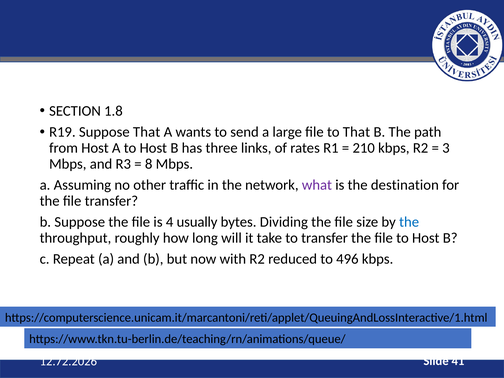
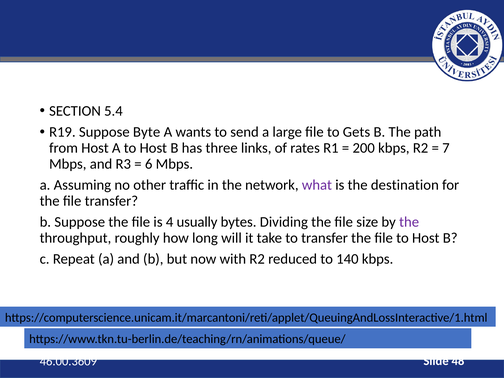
1.8: 1.8 -> 5.4
Suppose That: That -> Byte
to That: That -> Gets
210: 210 -> 200
3: 3 -> 7
8: 8 -> 6
the at (409, 222) colour: blue -> purple
496: 496 -> 140
12.72.2026: 12.72.2026 -> 46.00.3609
41: 41 -> 48
